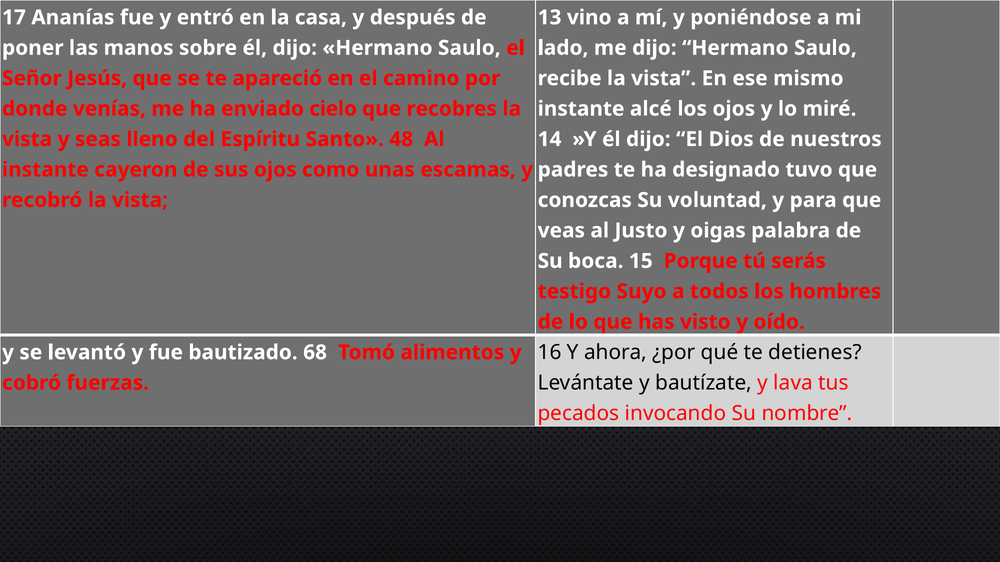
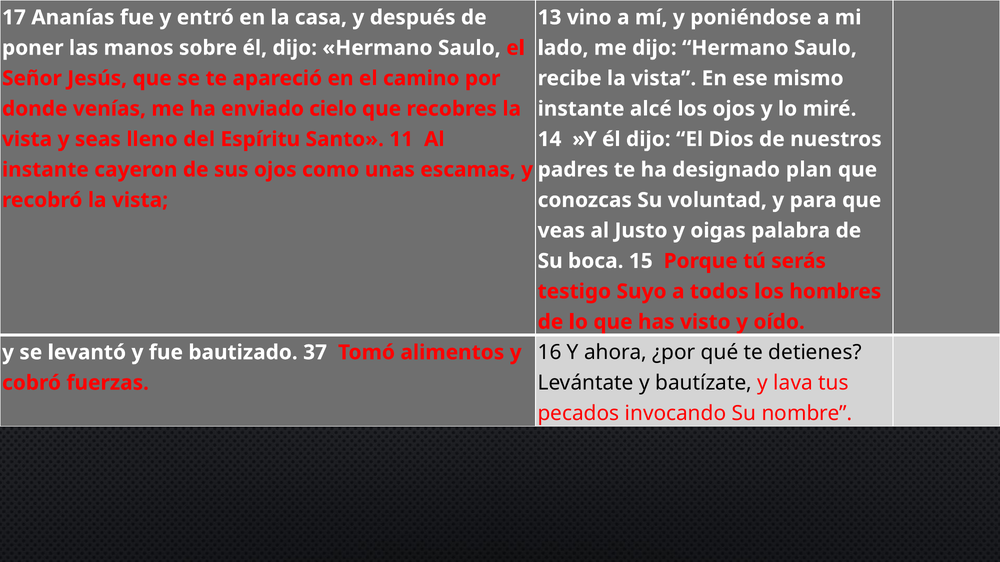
48: 48 -> 11
tuvo: tuvo -> plan
68: 68 -> 37
